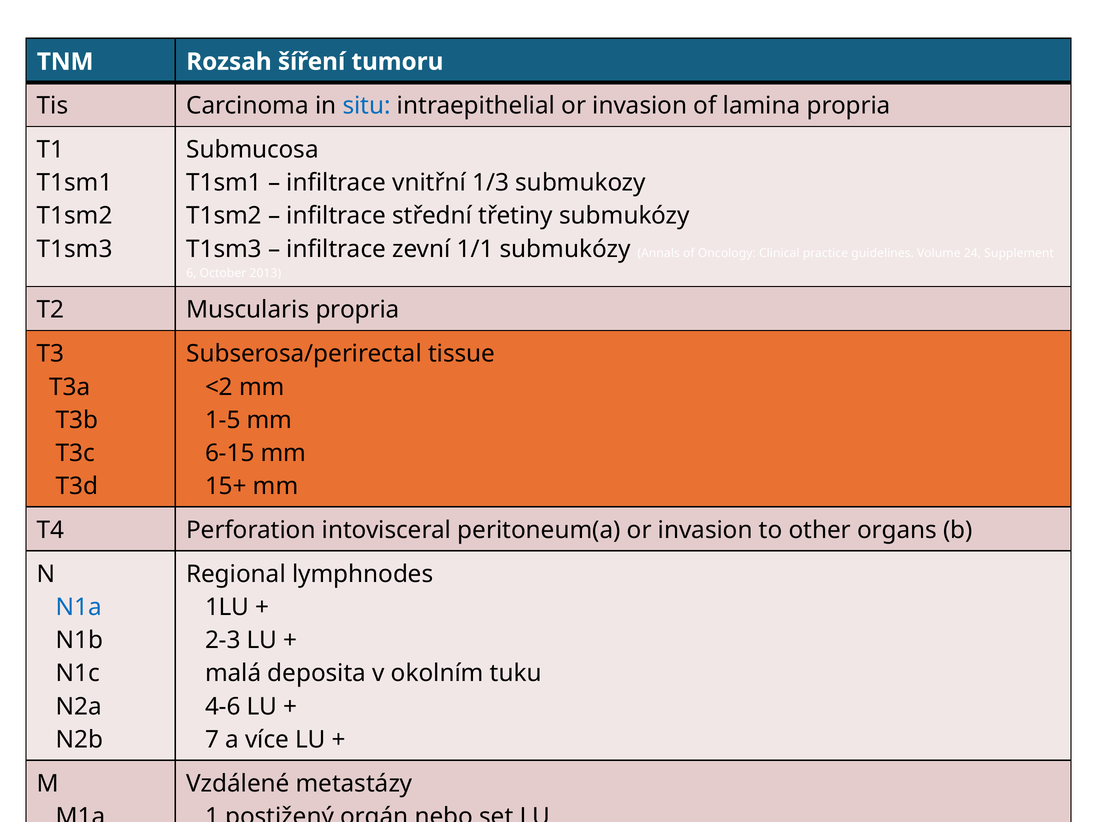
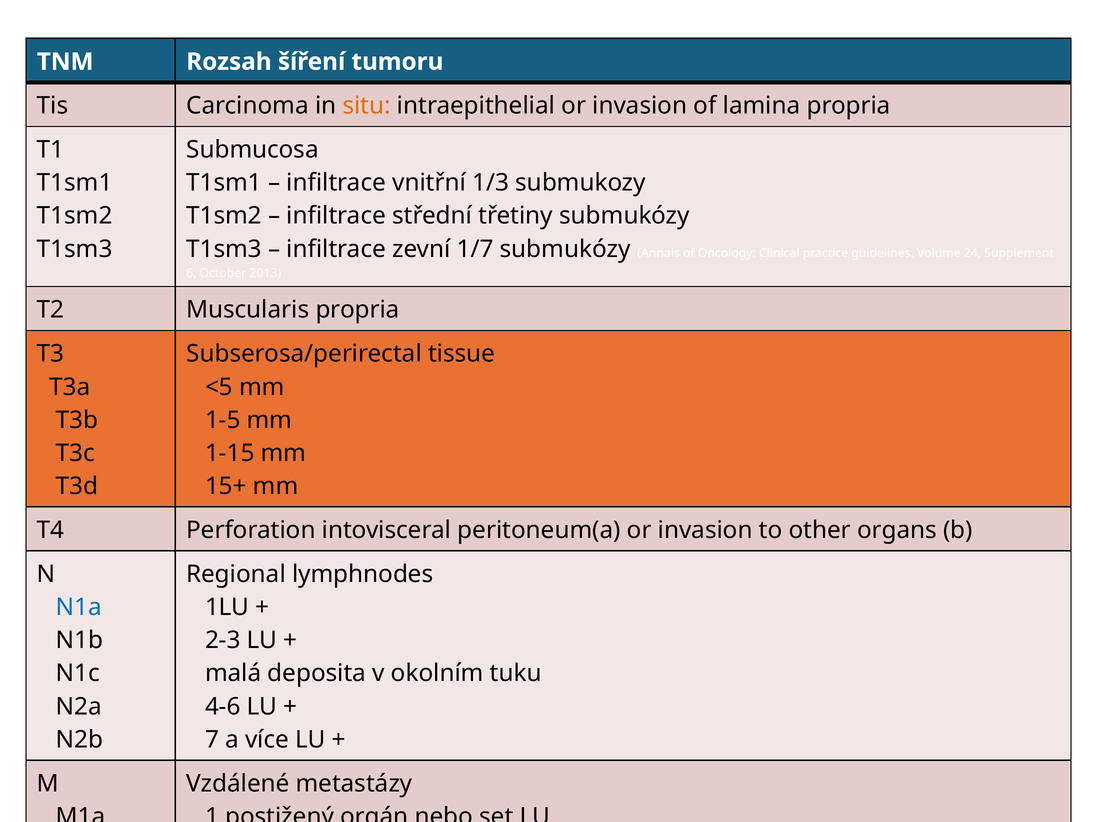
situ colour: blue -> orange
1/1: 1/1 -> 1/7
<2: <2 -> <5
6-15: 6-15 -> 1-15
